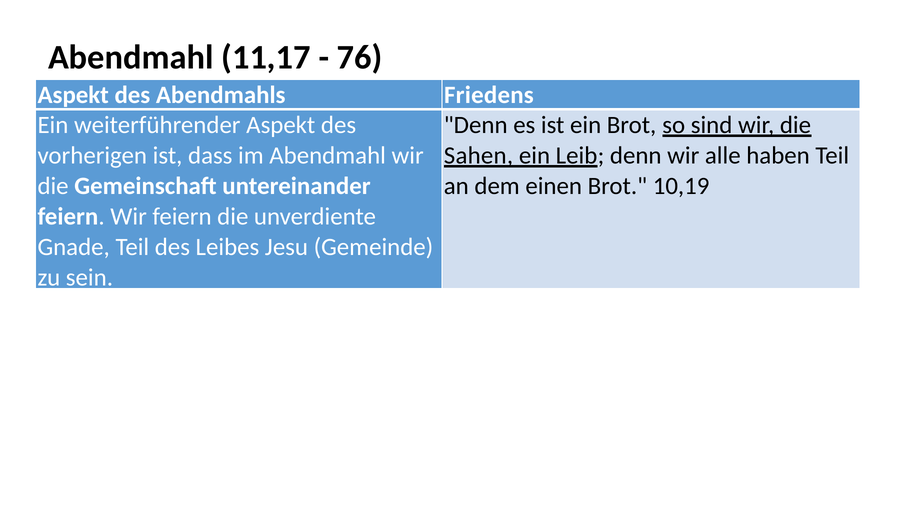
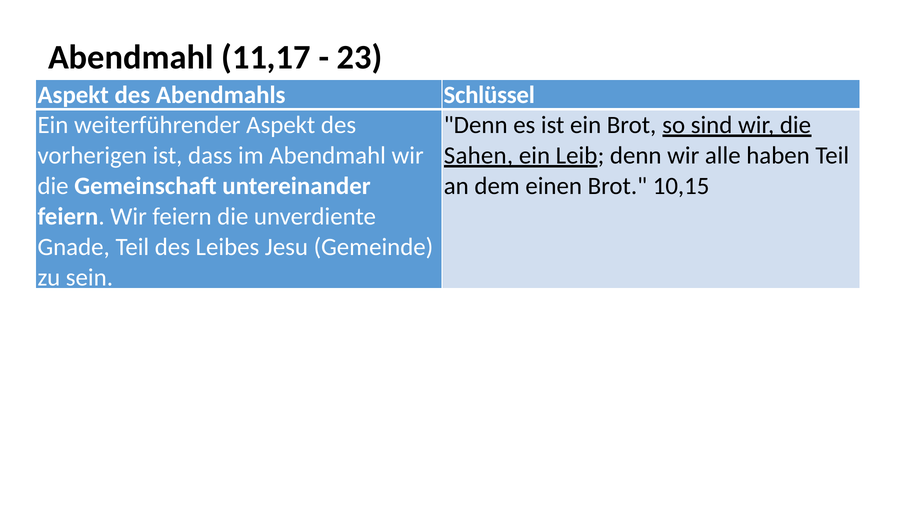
76: 76 -> 23
Friedens: Friedens -> Schlüssel
10,19: 10,19 -> 10,15
